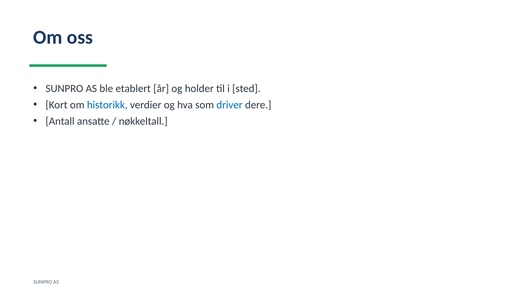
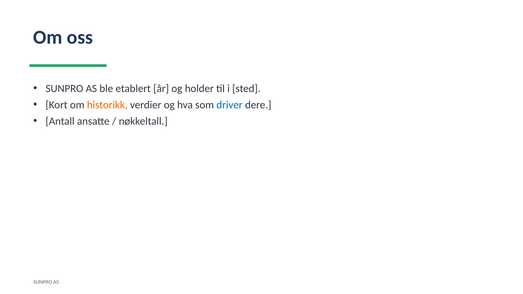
historikk colour: blue -> orange
